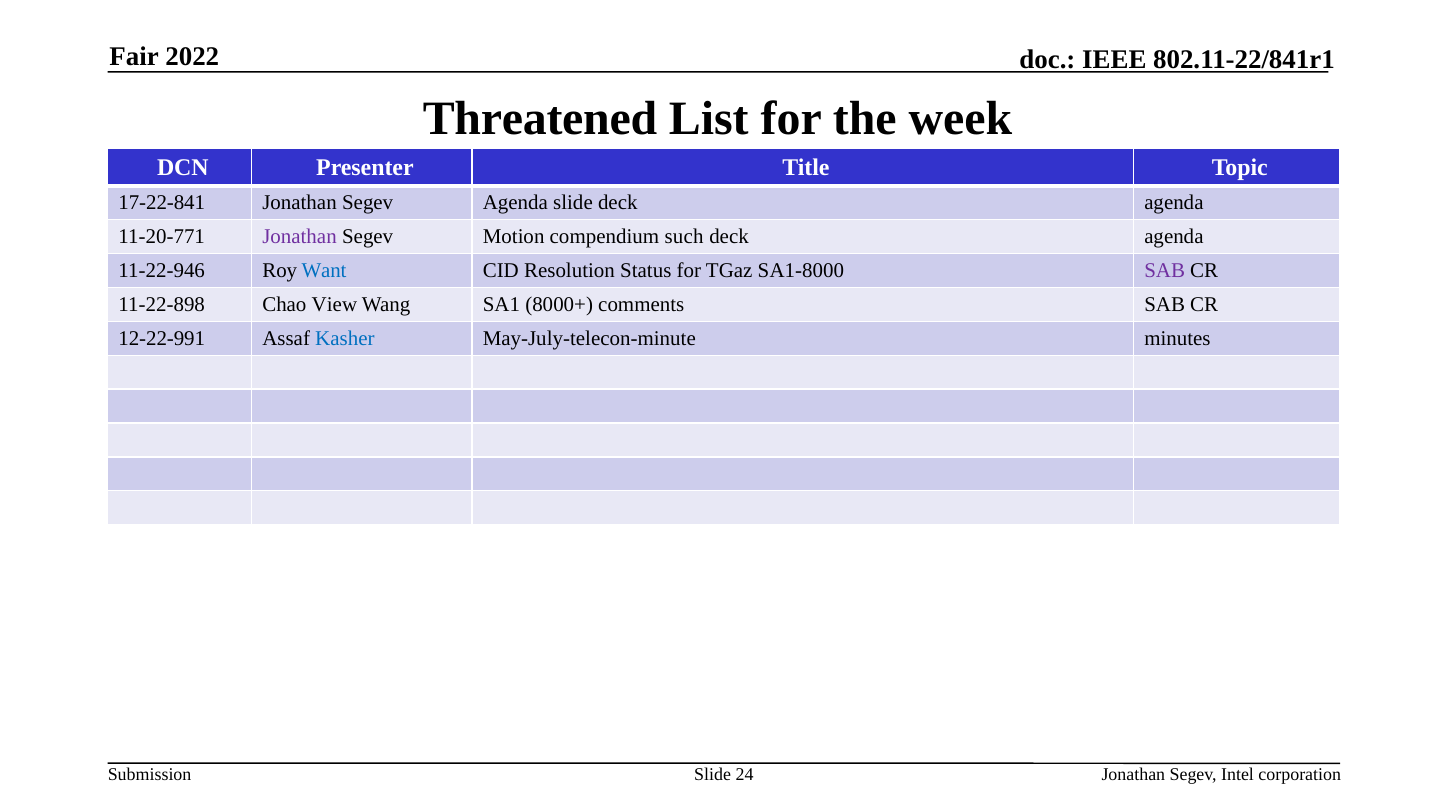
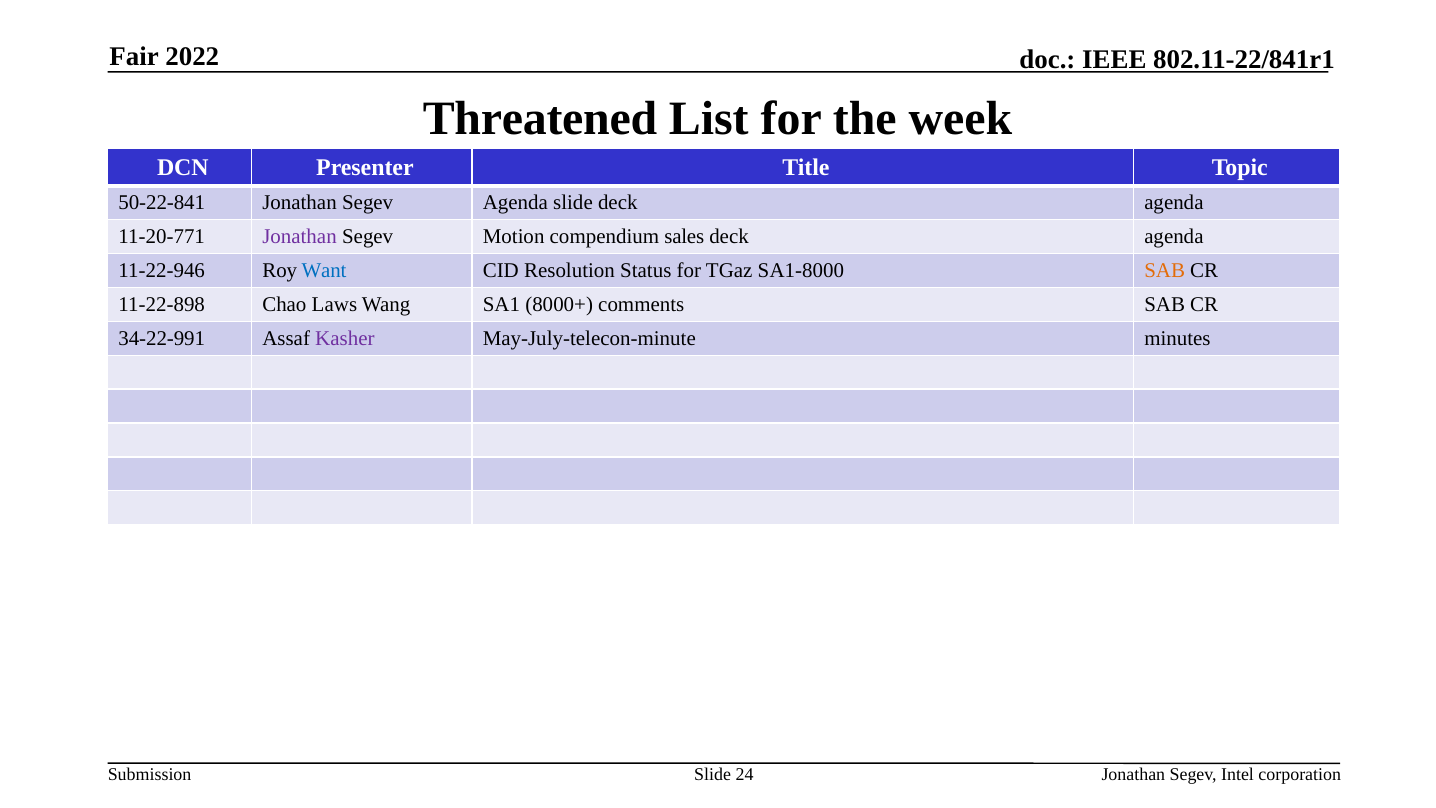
17-22-841: 17-22-841 -> 50-22-841
such: such -> sales
SAB at (1165, 271) colour: purple -> orange
View: View -> Laws
12-22-991: 12-22-991 -> 34-22-991
Kasher colour: blue -> purple
